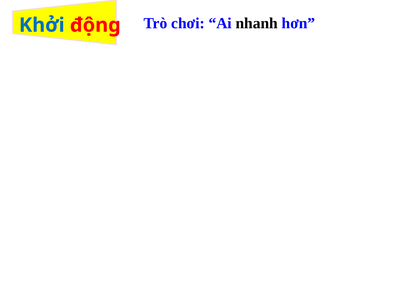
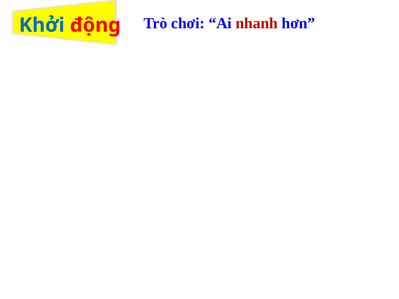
nhanh colour: black -> red
